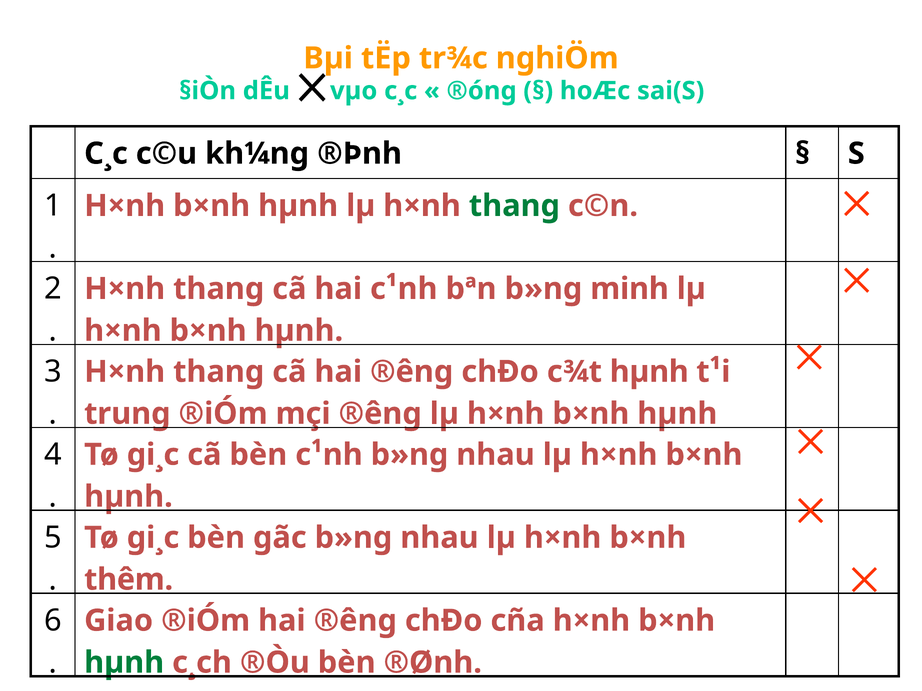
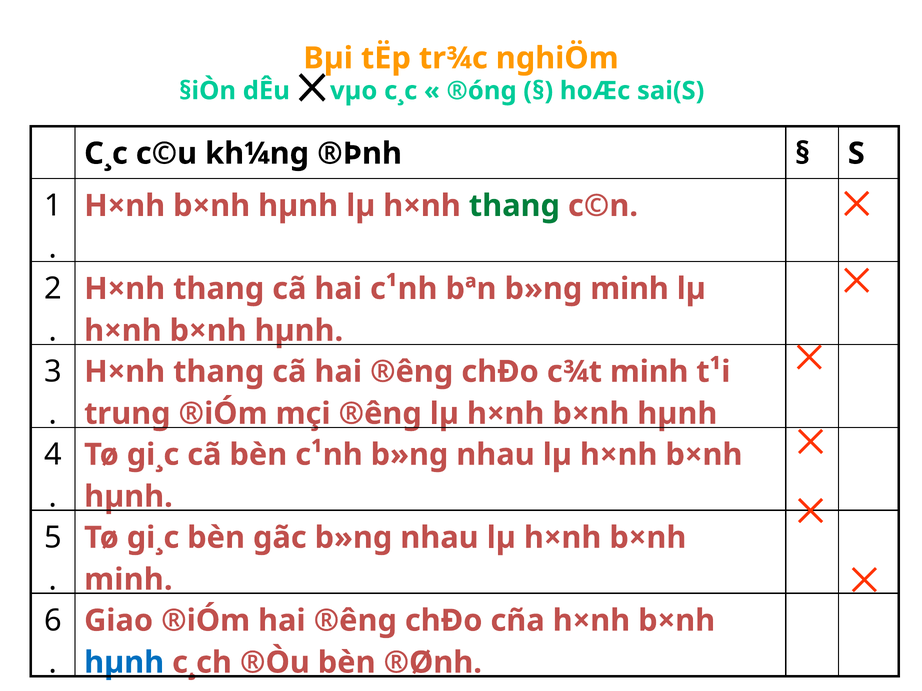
c¾t hµnh: hµnh -> minh
thêm at (129, 580): thêm -> minh
hµnh at (124, 663) colour: green -> blue
